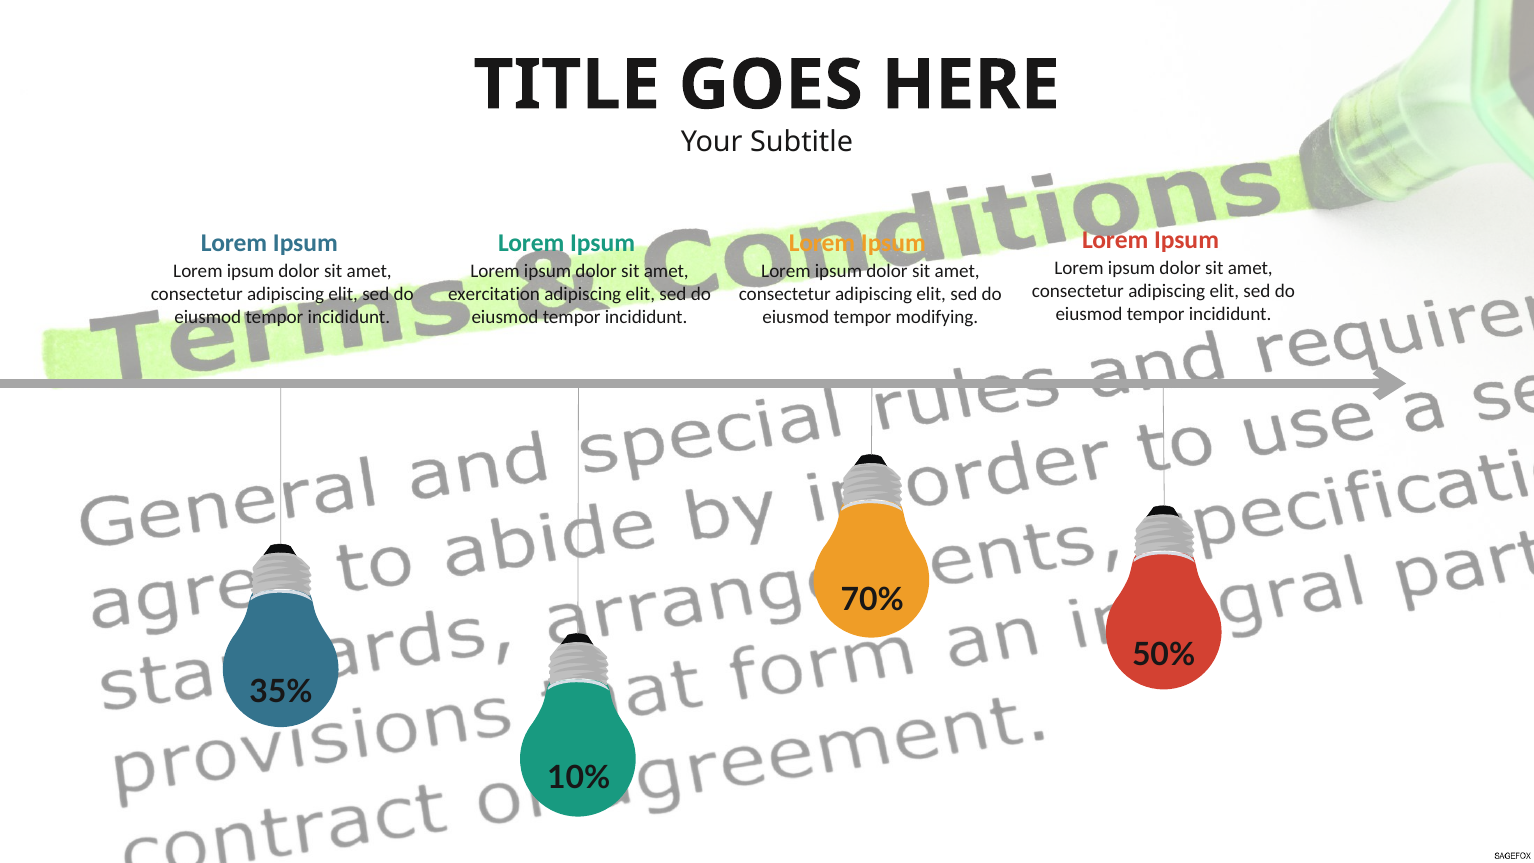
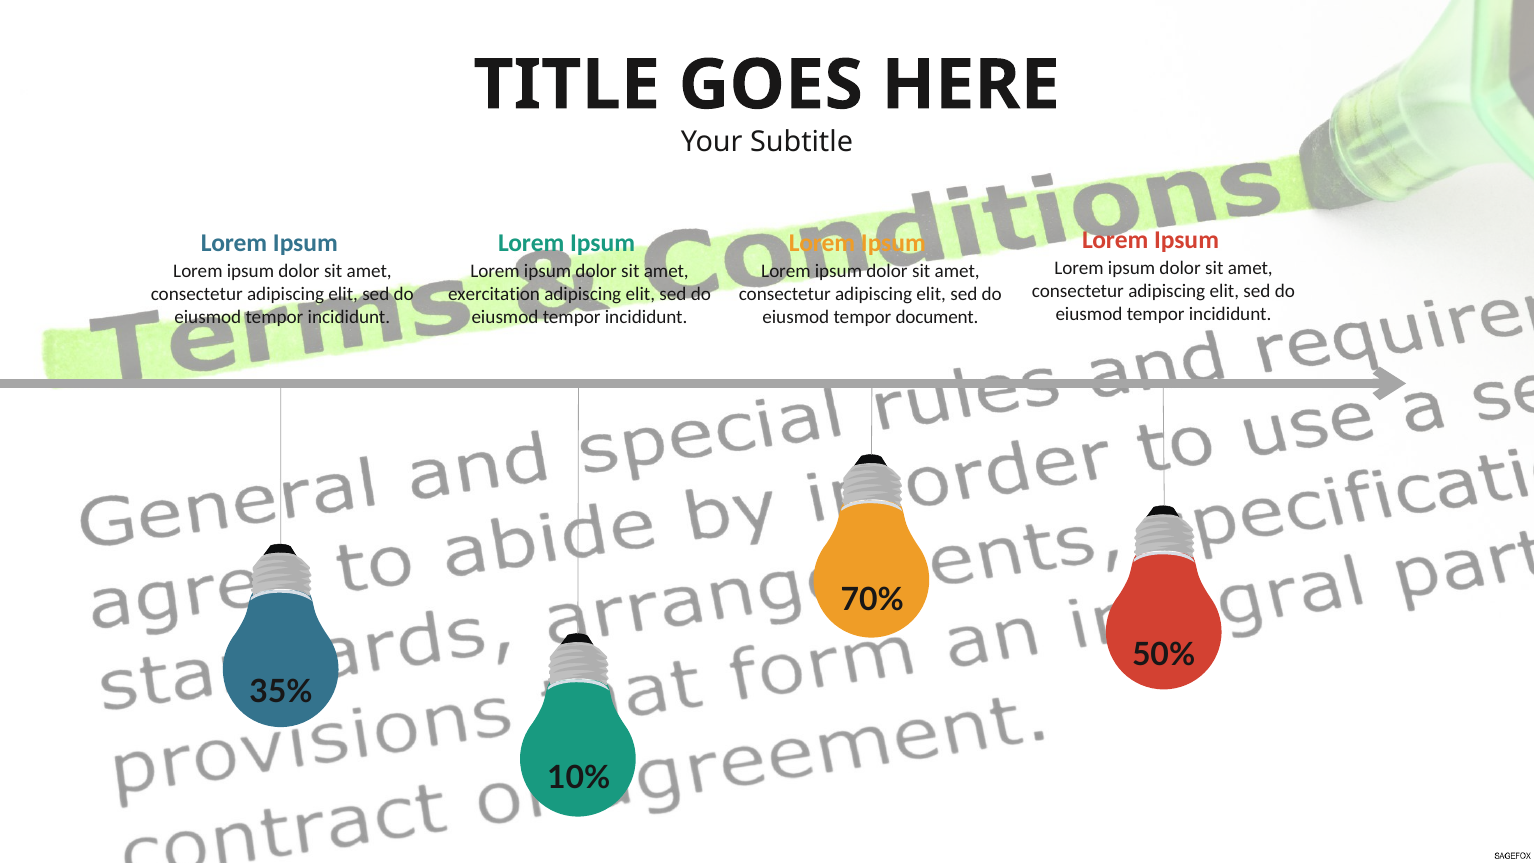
modifying: modifying -> document
